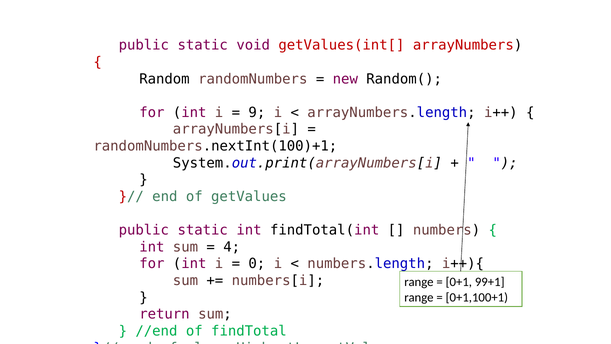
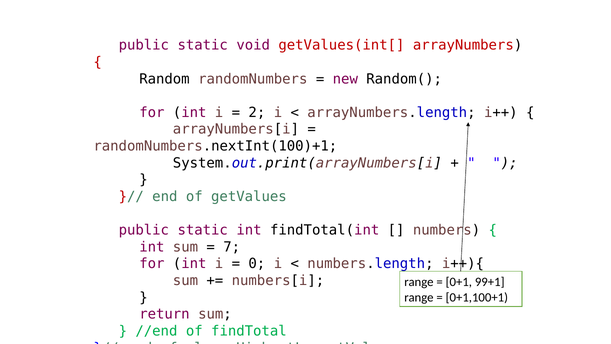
9: 9 -> 2
4: 4 -> 7
